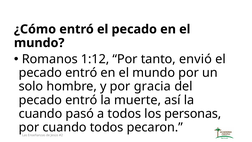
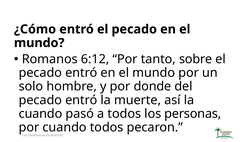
1:12: 1:12 -> 6:12
envió: envió -> sobre
gracia: gracia -> donde
